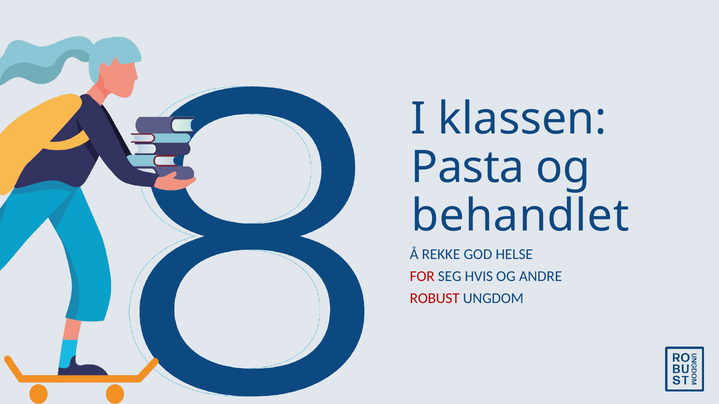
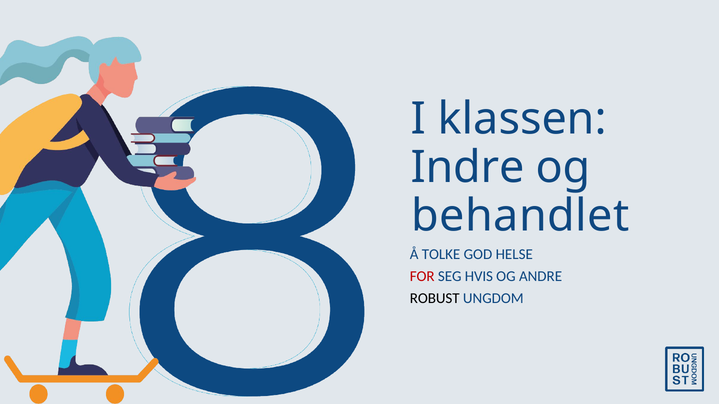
Pasta: Pasta -> Indre
REKKE: REKKE -> TOLKE
ROBUST colour: red -> black
